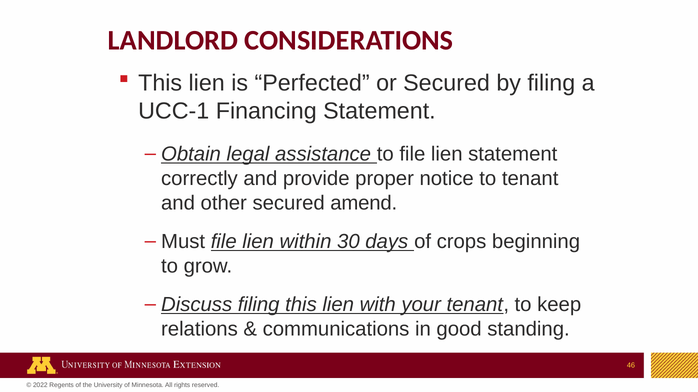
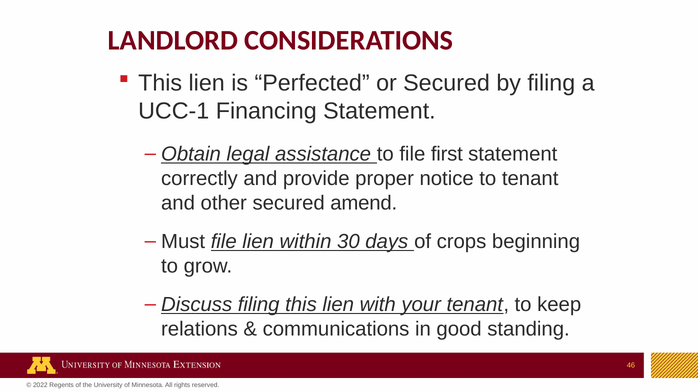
to file lien: lien -> first
